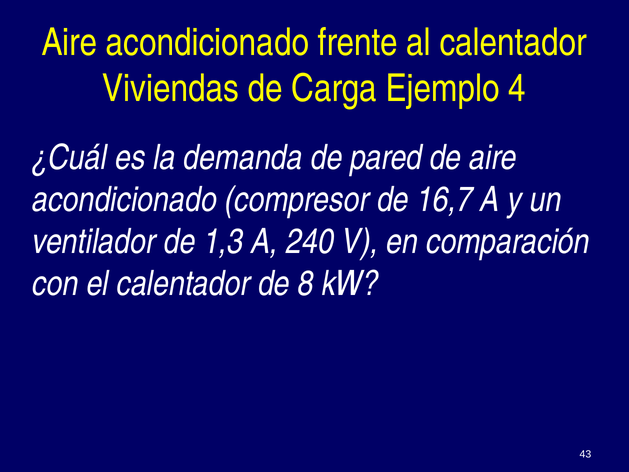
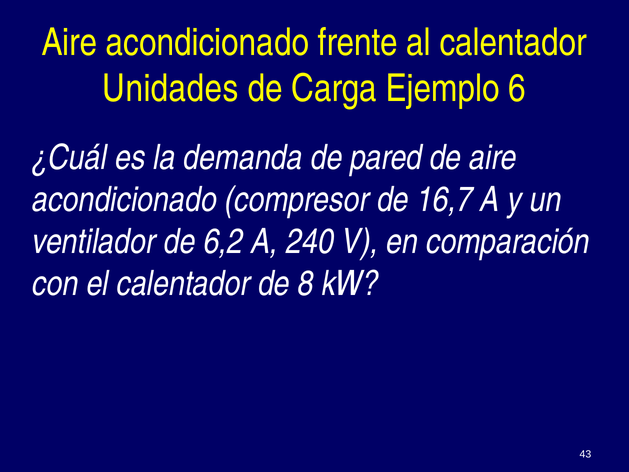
Viviendas: Viviendas -> Unidades
4: 4 -> 6
1,3: 1,3 -> 6,2
